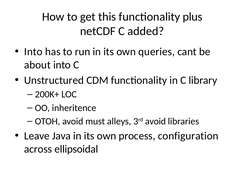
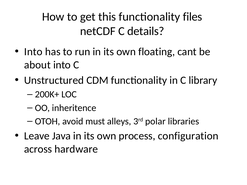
plus: plus -> files
added: added -> details
queries: queries -> floating
3rd avoid: avoid -> polar
ellipsoidal: ellipsoidal -> hardware
